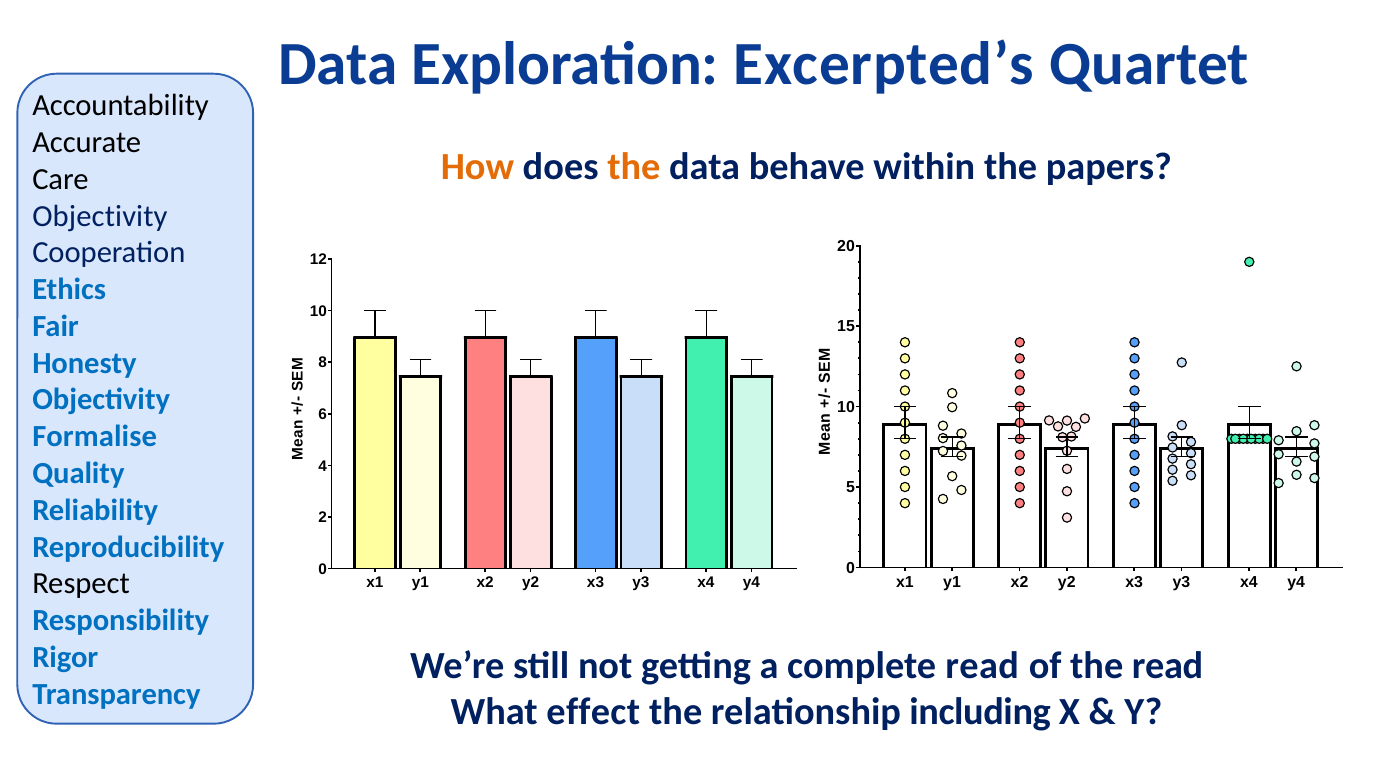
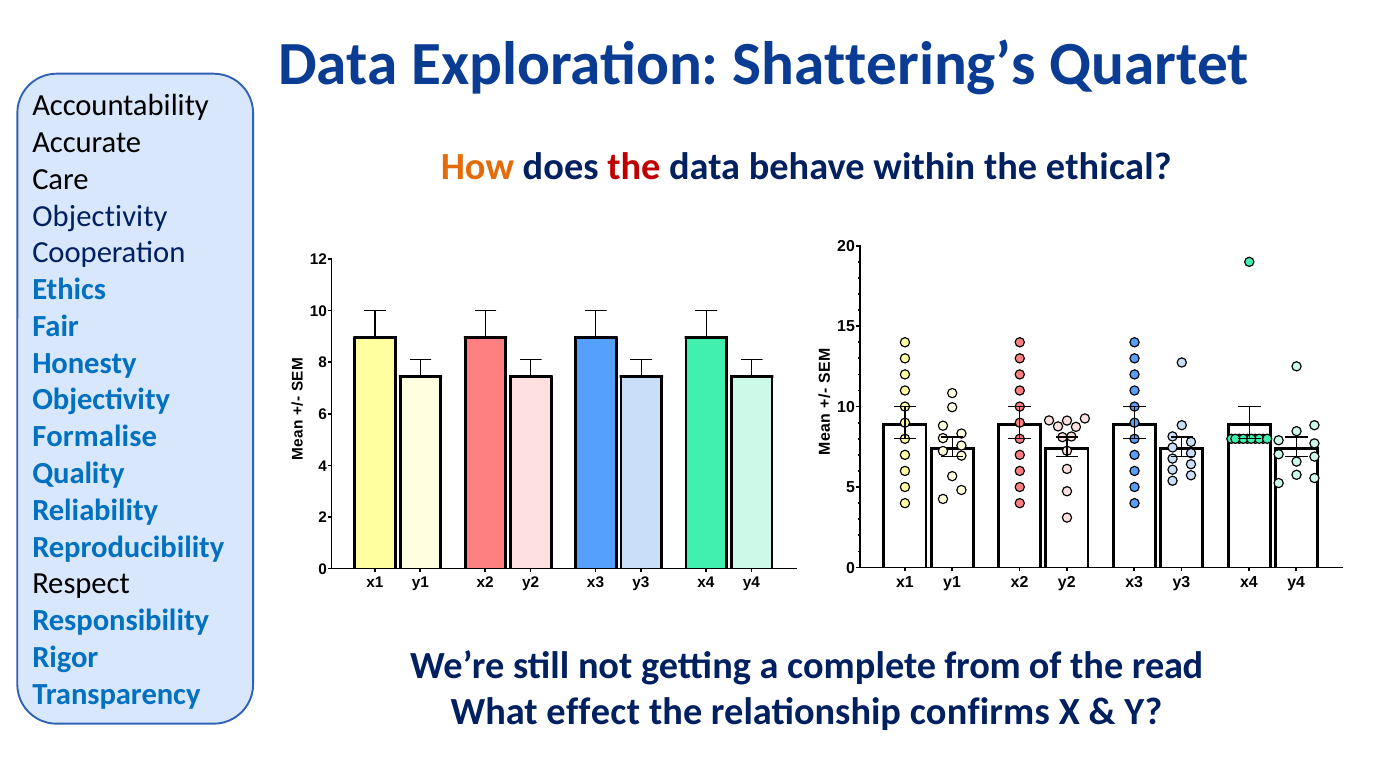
Excerpted’s: Excerpted’s -> Shattering’s
the at (634, 167) colour: orange -> red
papers: papers -> ethical
complete read: read -> from
including: including -> confirms
